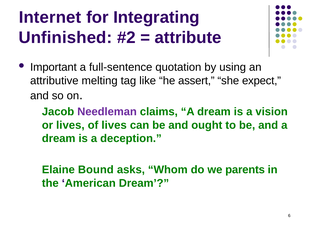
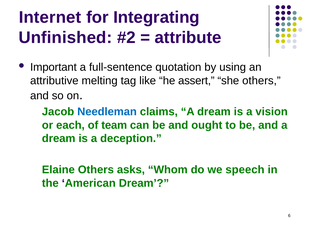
she expect: expect -> others
Needleman colour: purple -> blue
or lives: lives -> each
of lives: lives -> team
Elaine Bound: Bound -> Others
parents: parents -> speech
